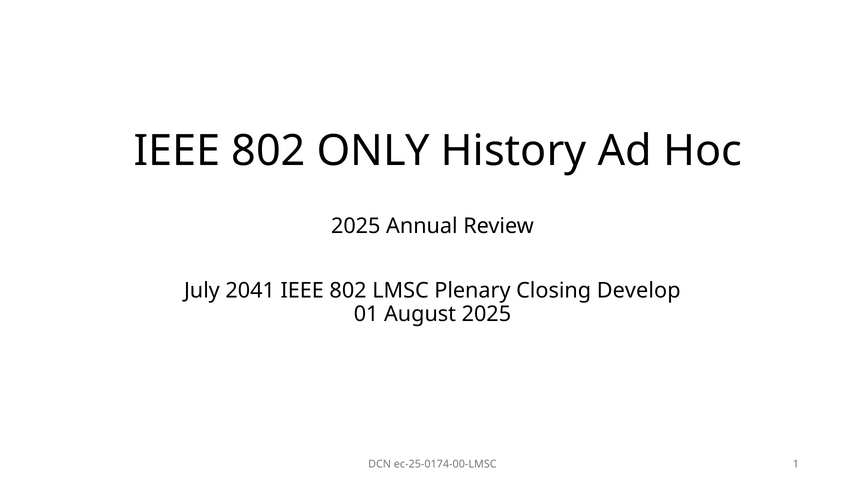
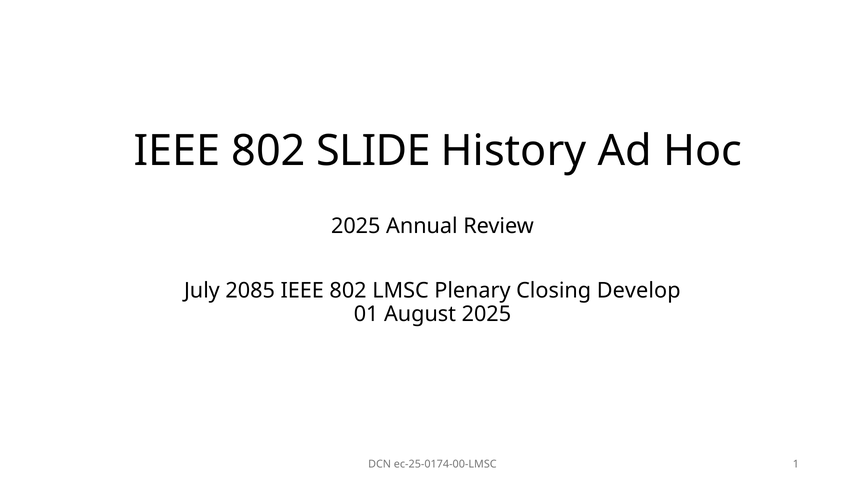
ONLY: ONLY -> SLIDE
2041: 2041 -> 2085
